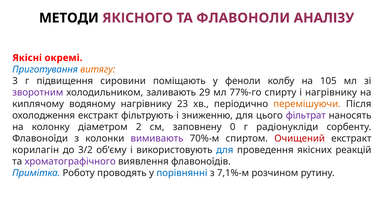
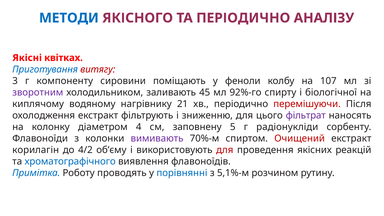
МЕТОДИ colour: black -> blue
ТА ФЛАВОНОЛИ: ФЛАВОНОЛИ -> ПЕРІОДИЧНО
окремі: окремі -> квiтках
витягу colour: orange -> red
підвищення: підвищення -> компоненту
105: 105 -> 107
29: 29 -> 45
77%-го: 77%-го -> 92%-го
і нагрівнику: нагрівнику -> бiологiчної
23: 23 -> 21
перемішуючи colour: orange -> red
2: 2 -> 4
0: 0 -> 5
3/2: 3/2 -> 4/2
для at (225, 150) colour: blue -> red
хроматографічного colour: purple -> blue
7,1%-м: 7,1%-м -> 5,1%-м
